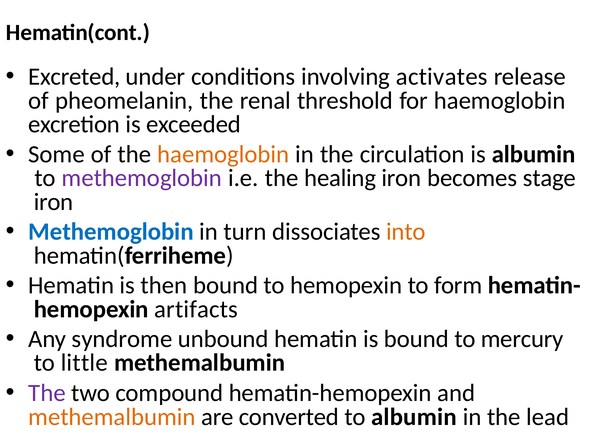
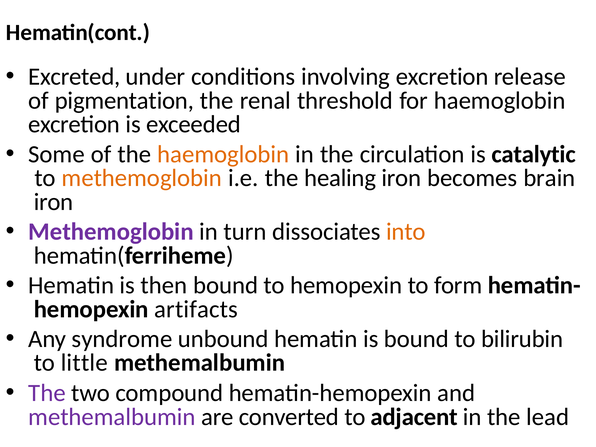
involving activates: activates -> excretion
pheomelanin: pheomelanin -> pigmentation
is albumin: albumin -> catalytic
methemoglobin at (142, 178) colour: purple -> orange
stage: stage -> brain
Methemoglobin at (111, 232) colour: blue -> purple
mercury: mercury -> bilirubin
methemalbumin at (112, 417) colour: orange -> purple
to albumin: albumin -> adjacent
